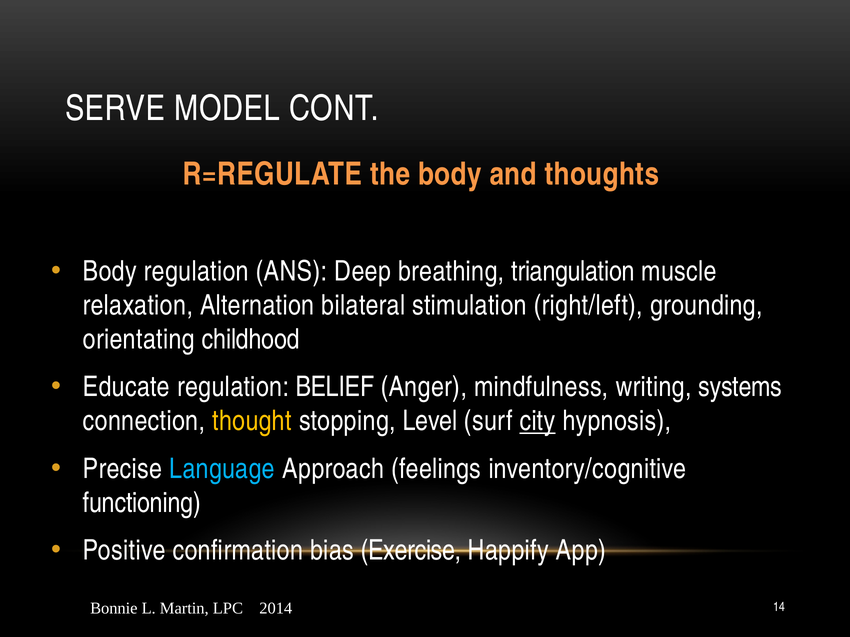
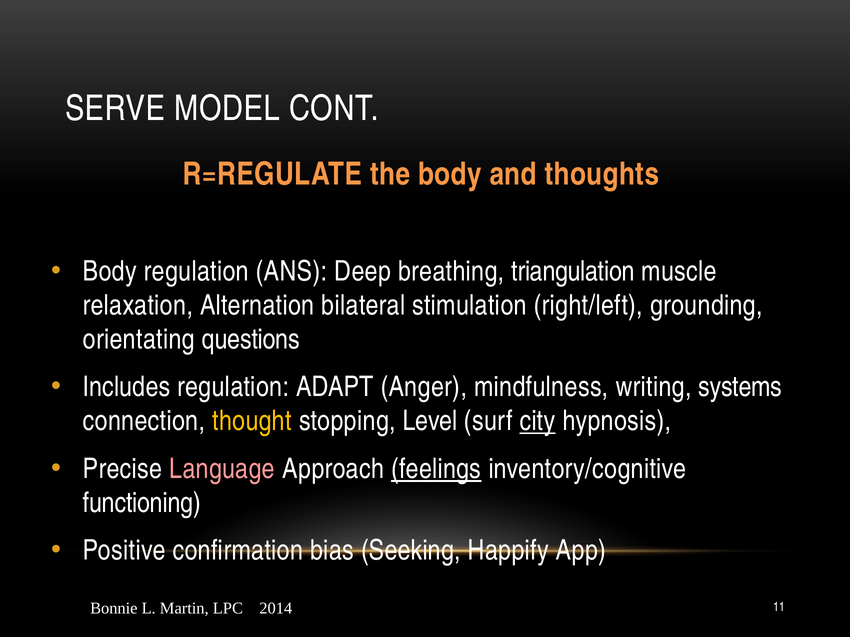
childhood: childhood -> questions
Educate: Educate -> Includes
BELIEF: BELIEF -> ADAPT
Language colour: light blue -> pink
feelings underline: none -> present
Exercise: Exercise -> Seeking
14: 14 -> 11
